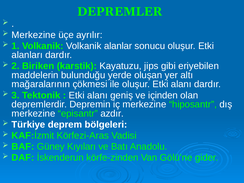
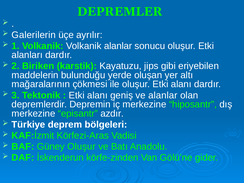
Merkezine at (34, 35): Merkezine -> Galerilerin
ve içinden: içinden -> alanlar
Güney Kıyıları: Kıyıları -> Oluşur
